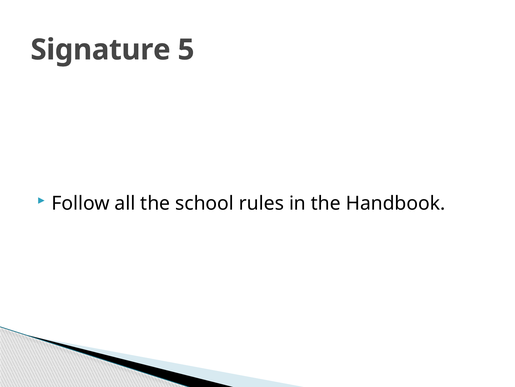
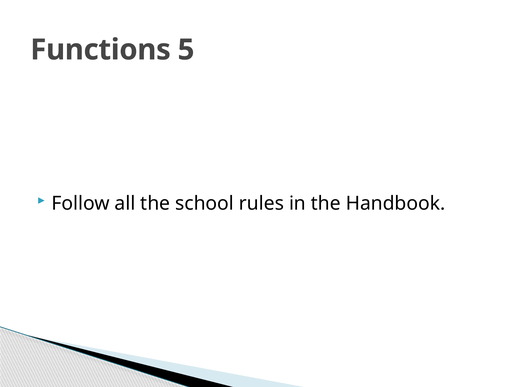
Signature: Signature -> Functions
